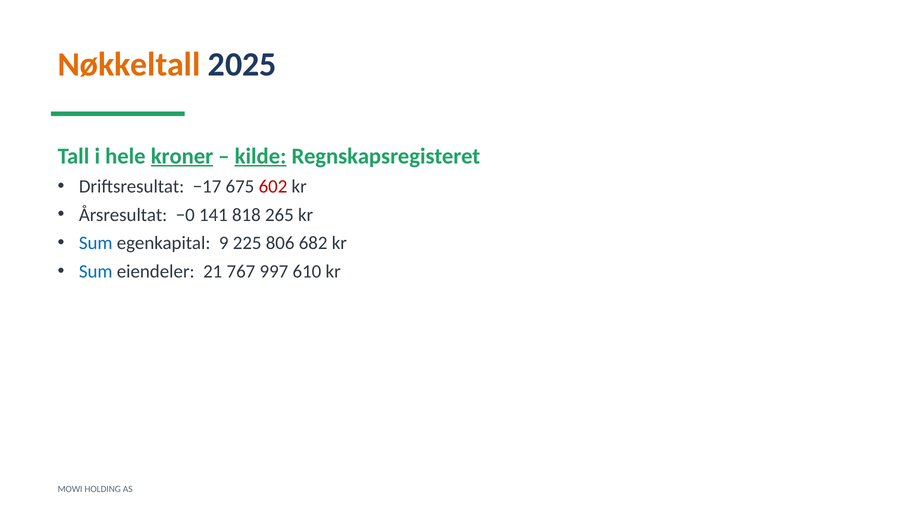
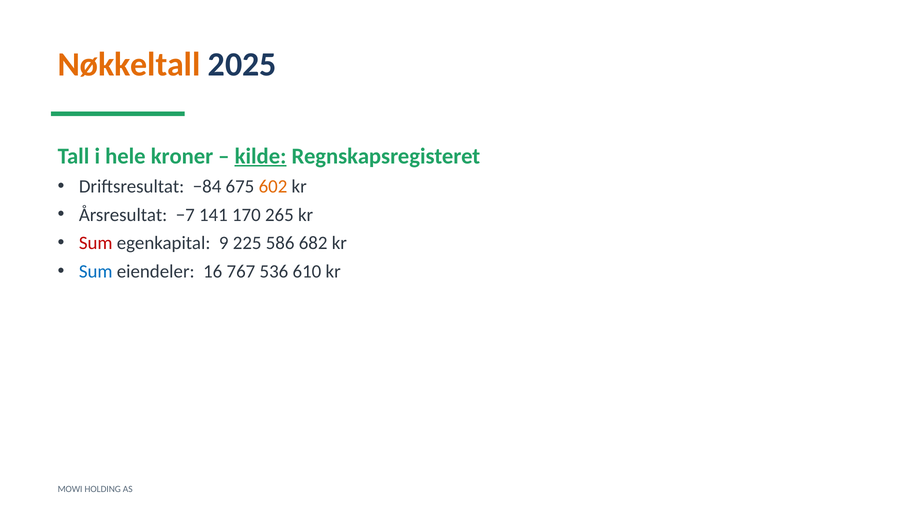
kroner underline: present -> none
−17: −17 -> −84
602 colour: red -> orange
−0: −0 -> −7
818: 818 -> 170
Sum at (96, 243) colour: blue -> red
806: 806 -> 586
21: 21 -> 16
997: 997 -> 536
